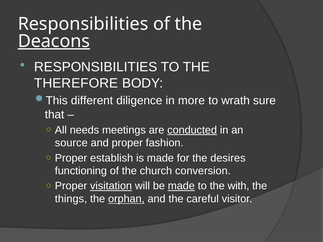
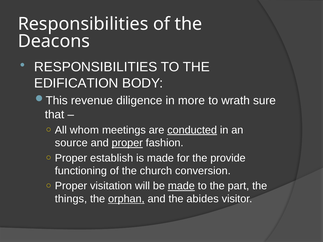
Deacons underline: present -> none
THEREFORE: THEREFORE -> EDIFICATION
different: different -> revenue
needs: needs -> whom
proper at (127, 143) underline: none -> present
desires: desires -> provide
visitation underline: present -> none
with: with -> part
careful: careful -> abides
